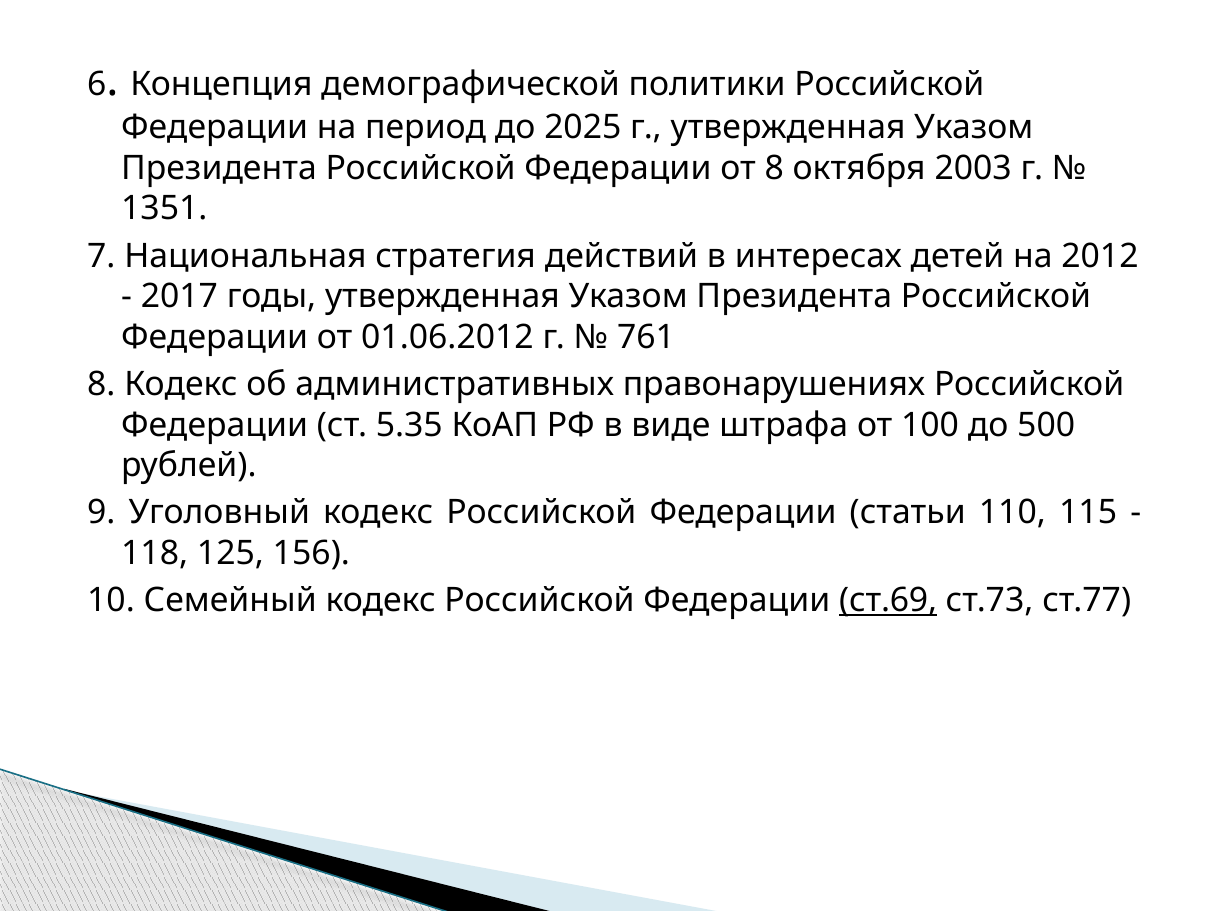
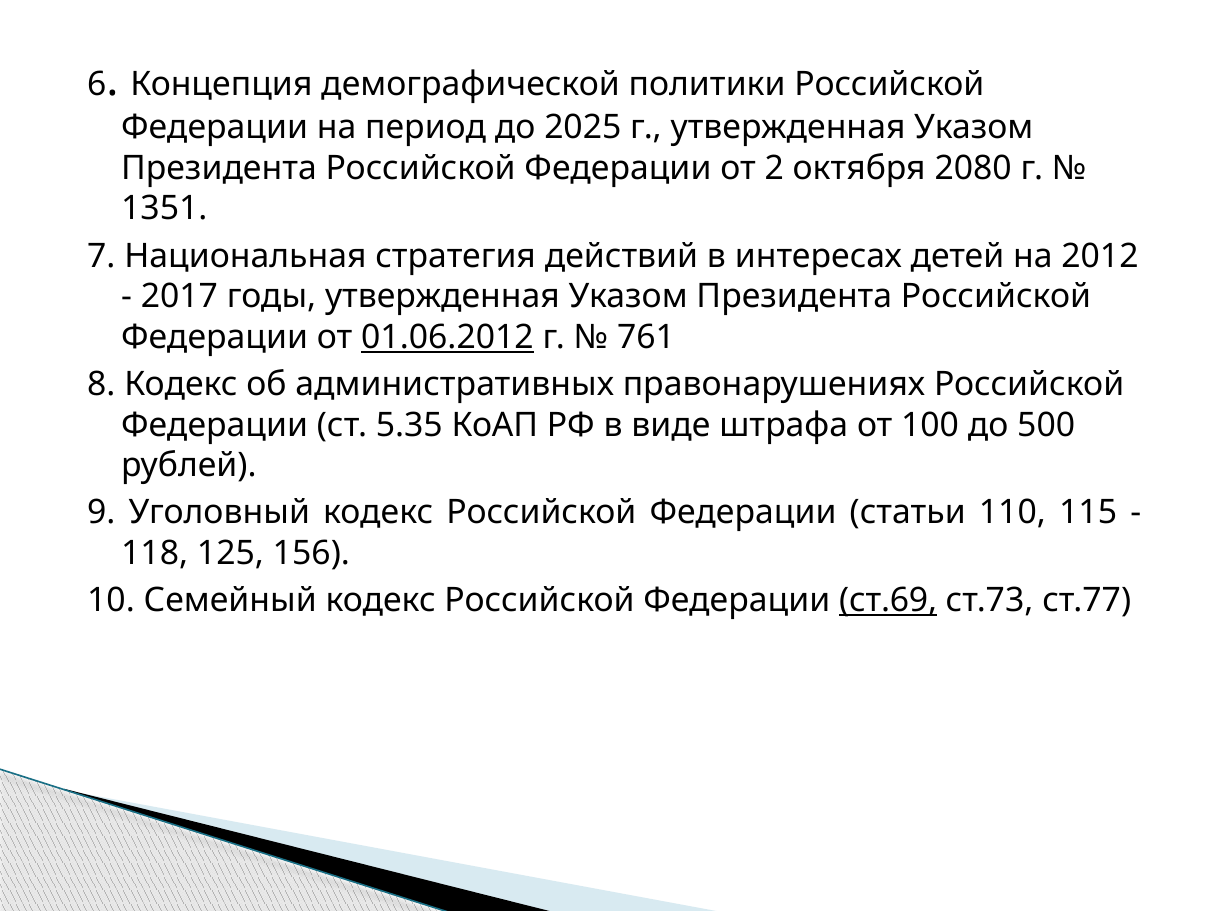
от 8: 8 -> 2
2003: 2003 -> 2080
01.06.2012 underline: none -> present
